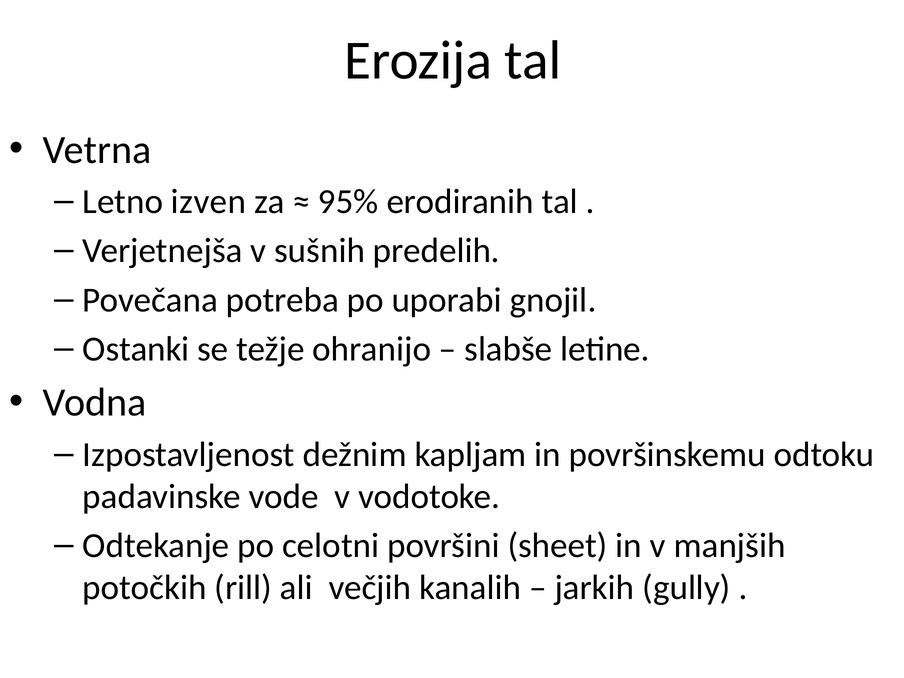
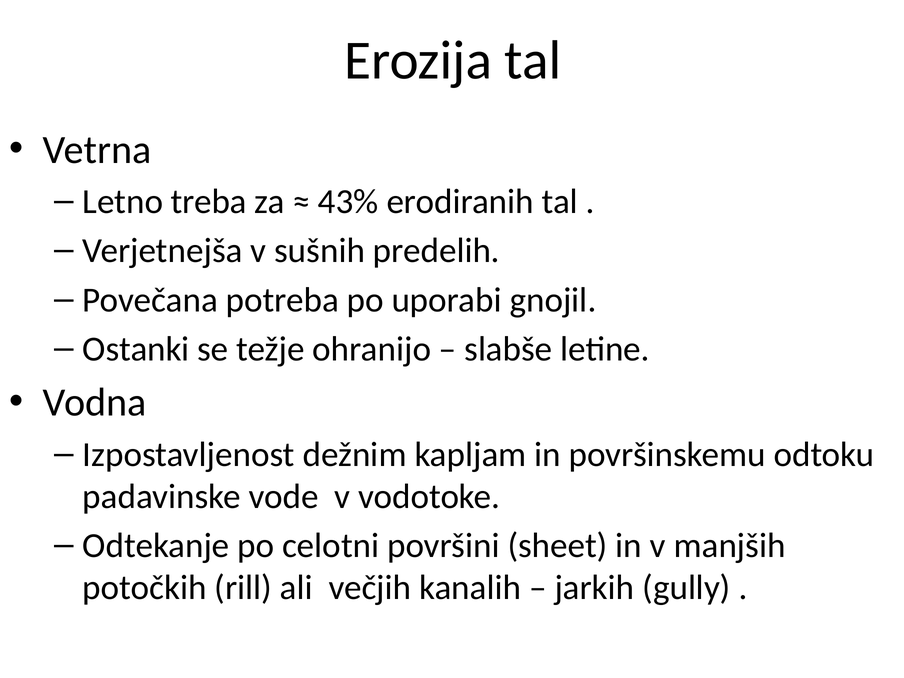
izven: izven -> treba
95%: 95% -> 43%
